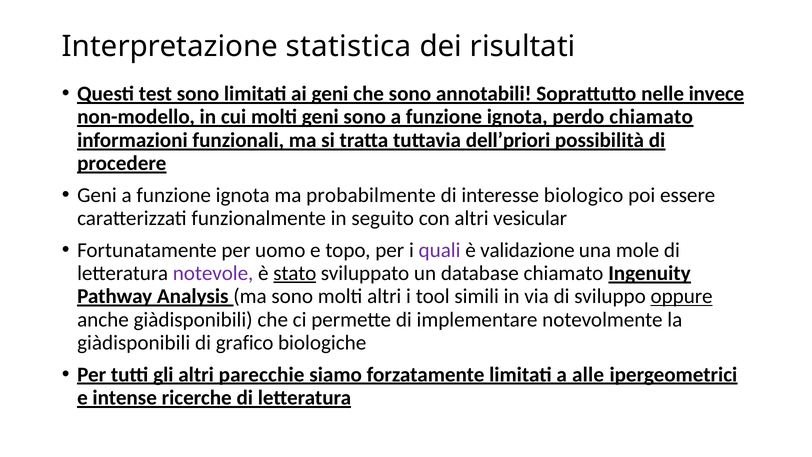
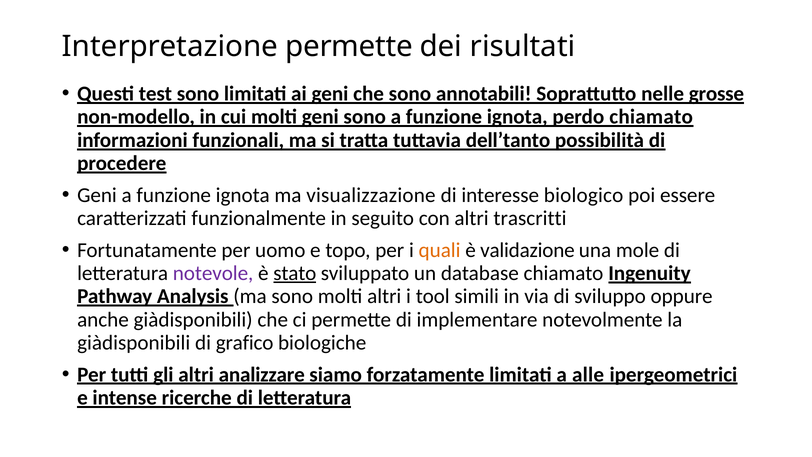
Interpretazione statistica: statistica -> permette
invece: invece -> grosse
dell’priori: dell’priori -> dell’tanto
probabilmente: probabilmente -> visualizzazione
vesicular: vesicular -> trascritti
quali colour: purple -> orange
oppure underline: present -> none
parecchie: parecchie -> analizzare
